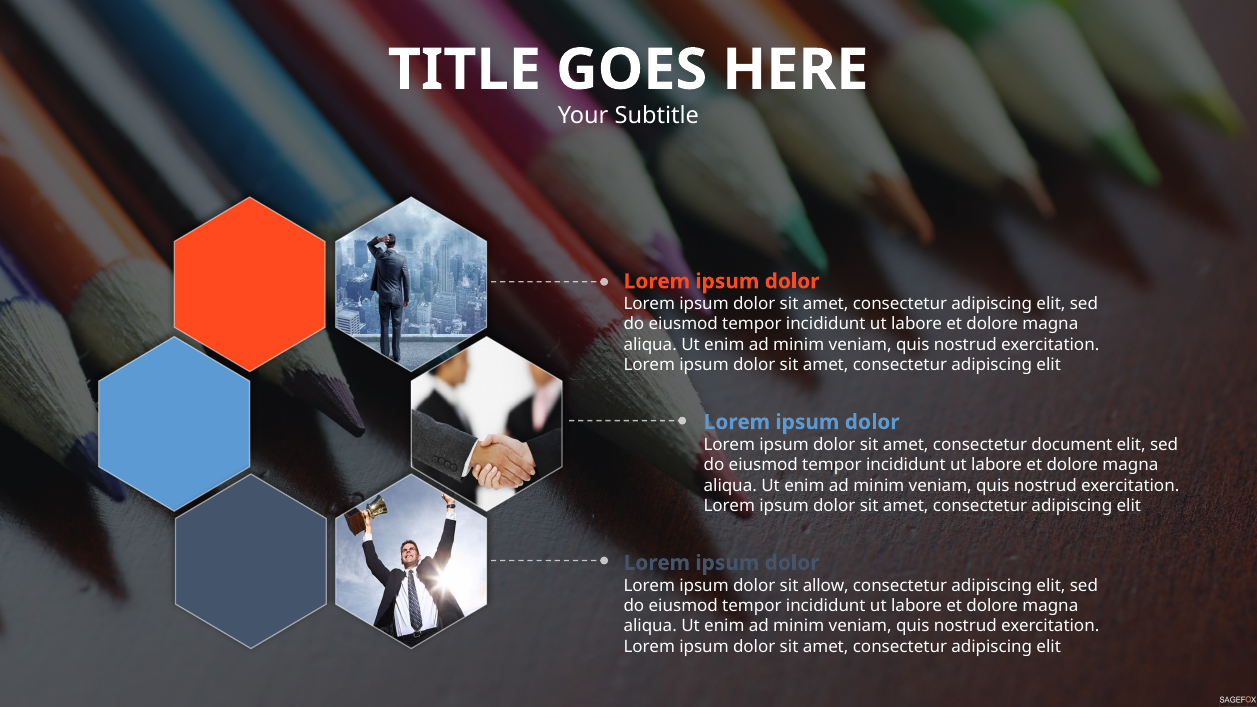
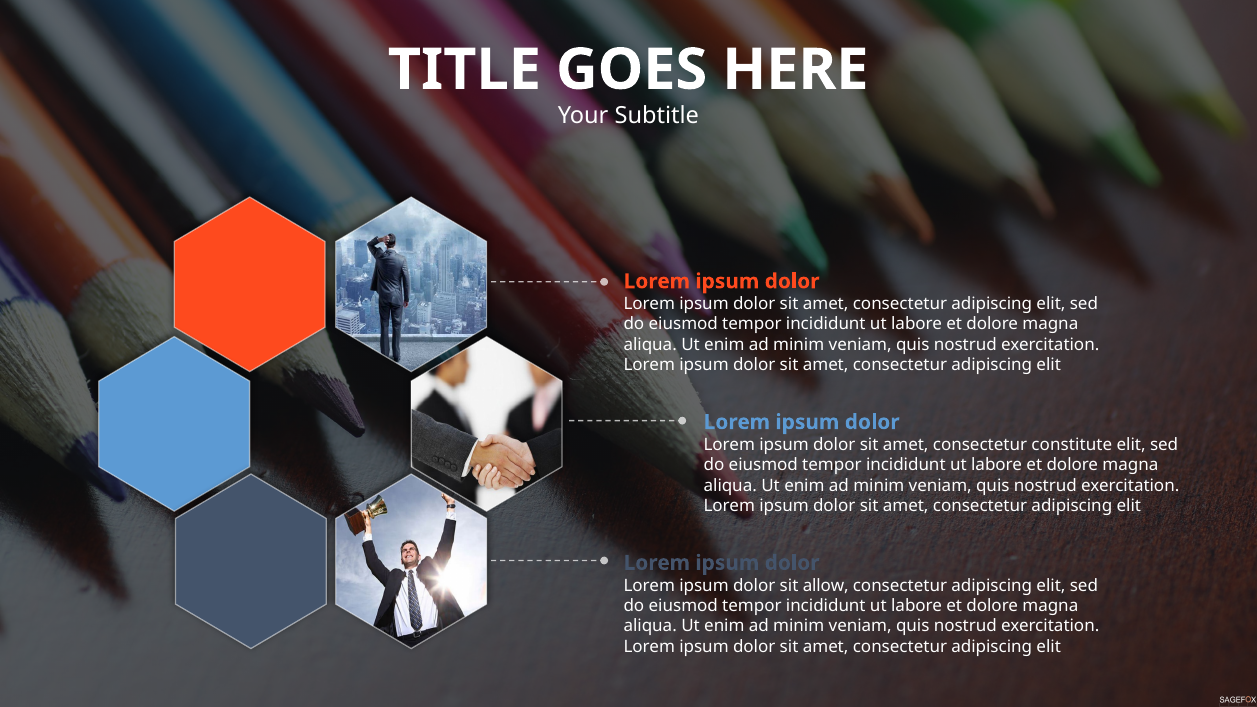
document: document -> constitute
